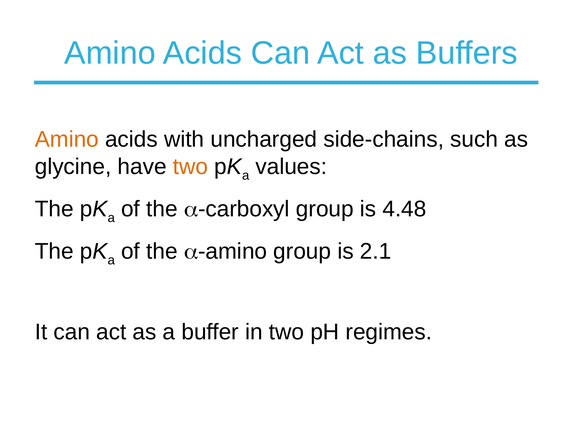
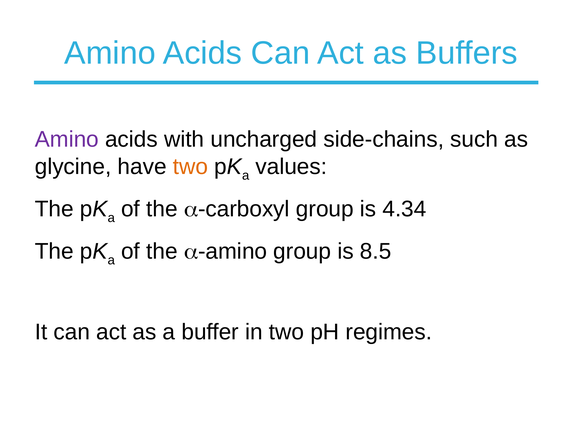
Amino at (67, 139) colour: orange -> purple
4.48: 4.48 -> 4.34
2.1: 2.1 -> 8.5
